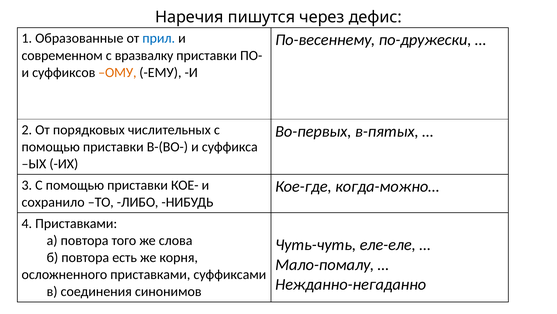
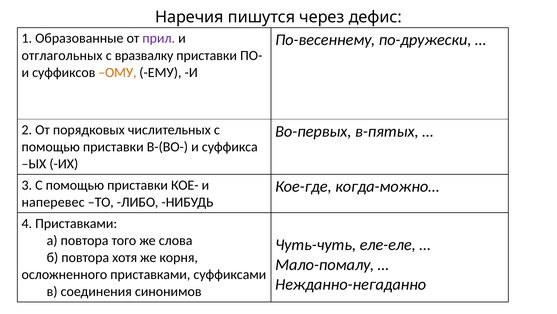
прил colour: blue -> purple
современном: современном -> отглагольных
сохранило: сохранило -> наперевес
есть: есть -> хотя
